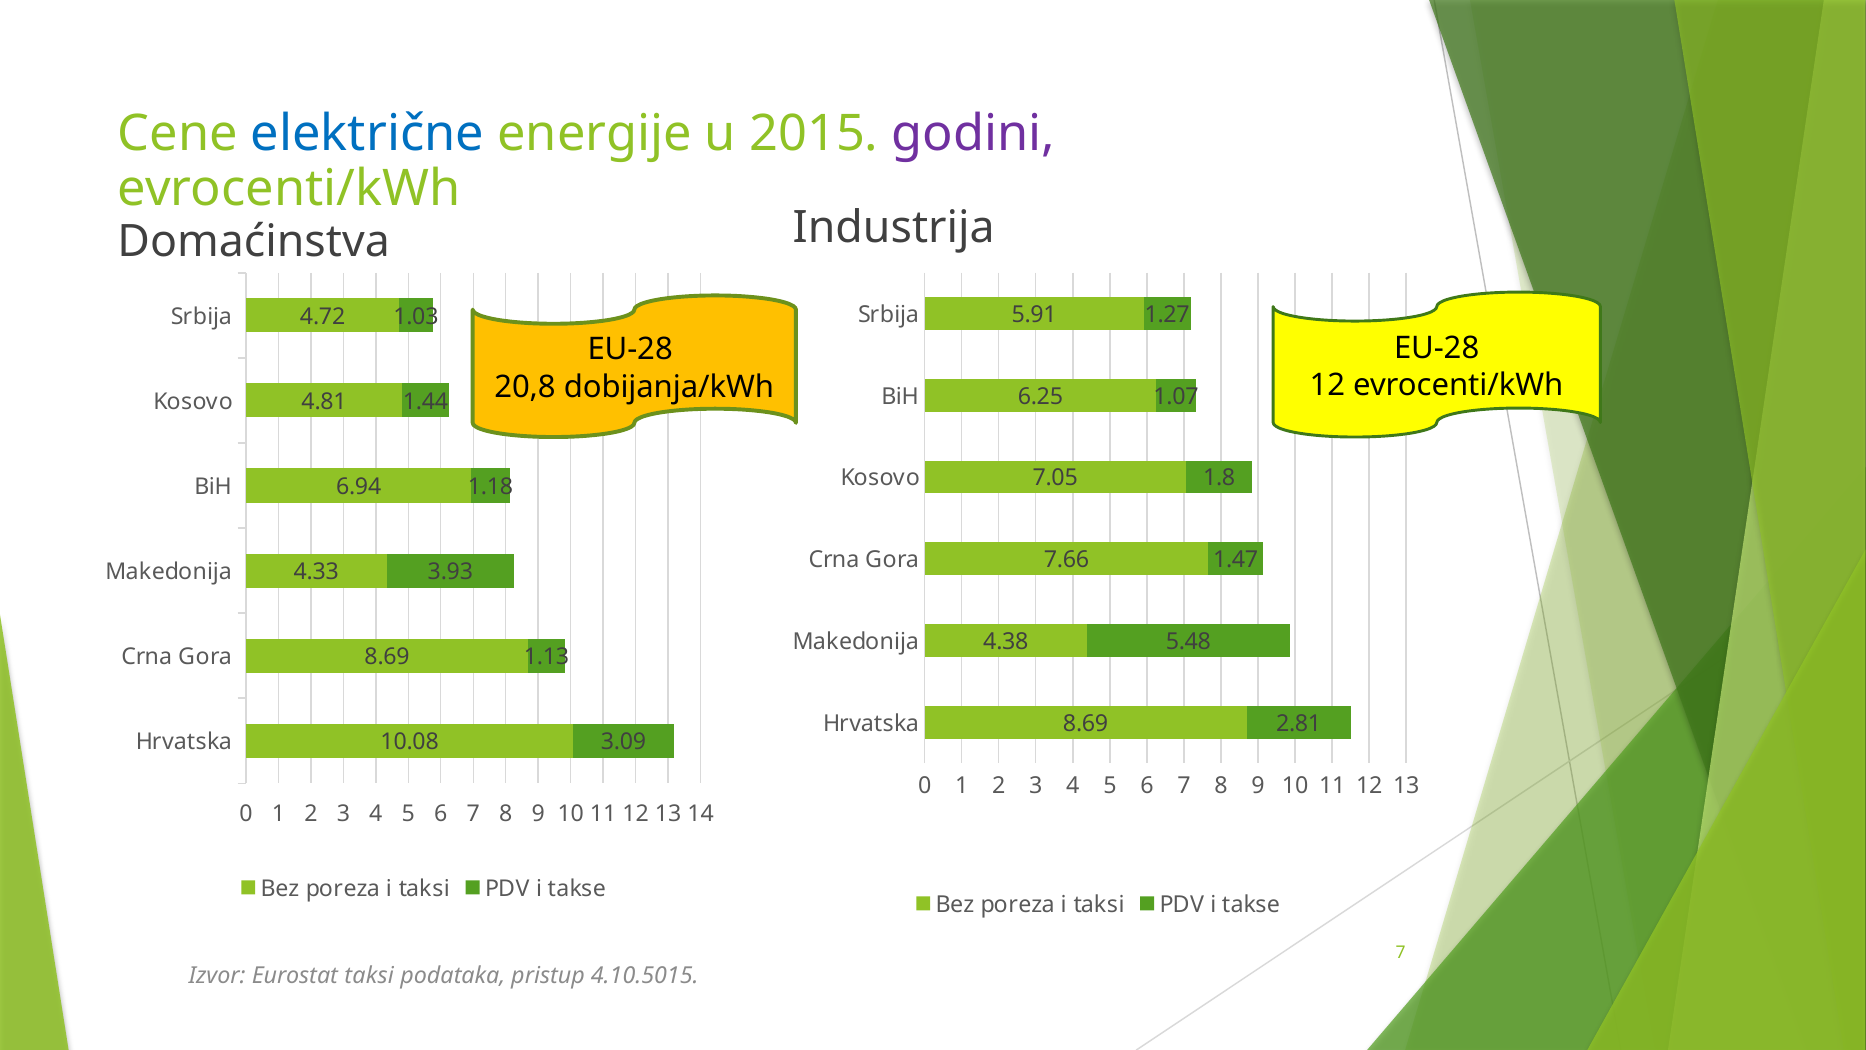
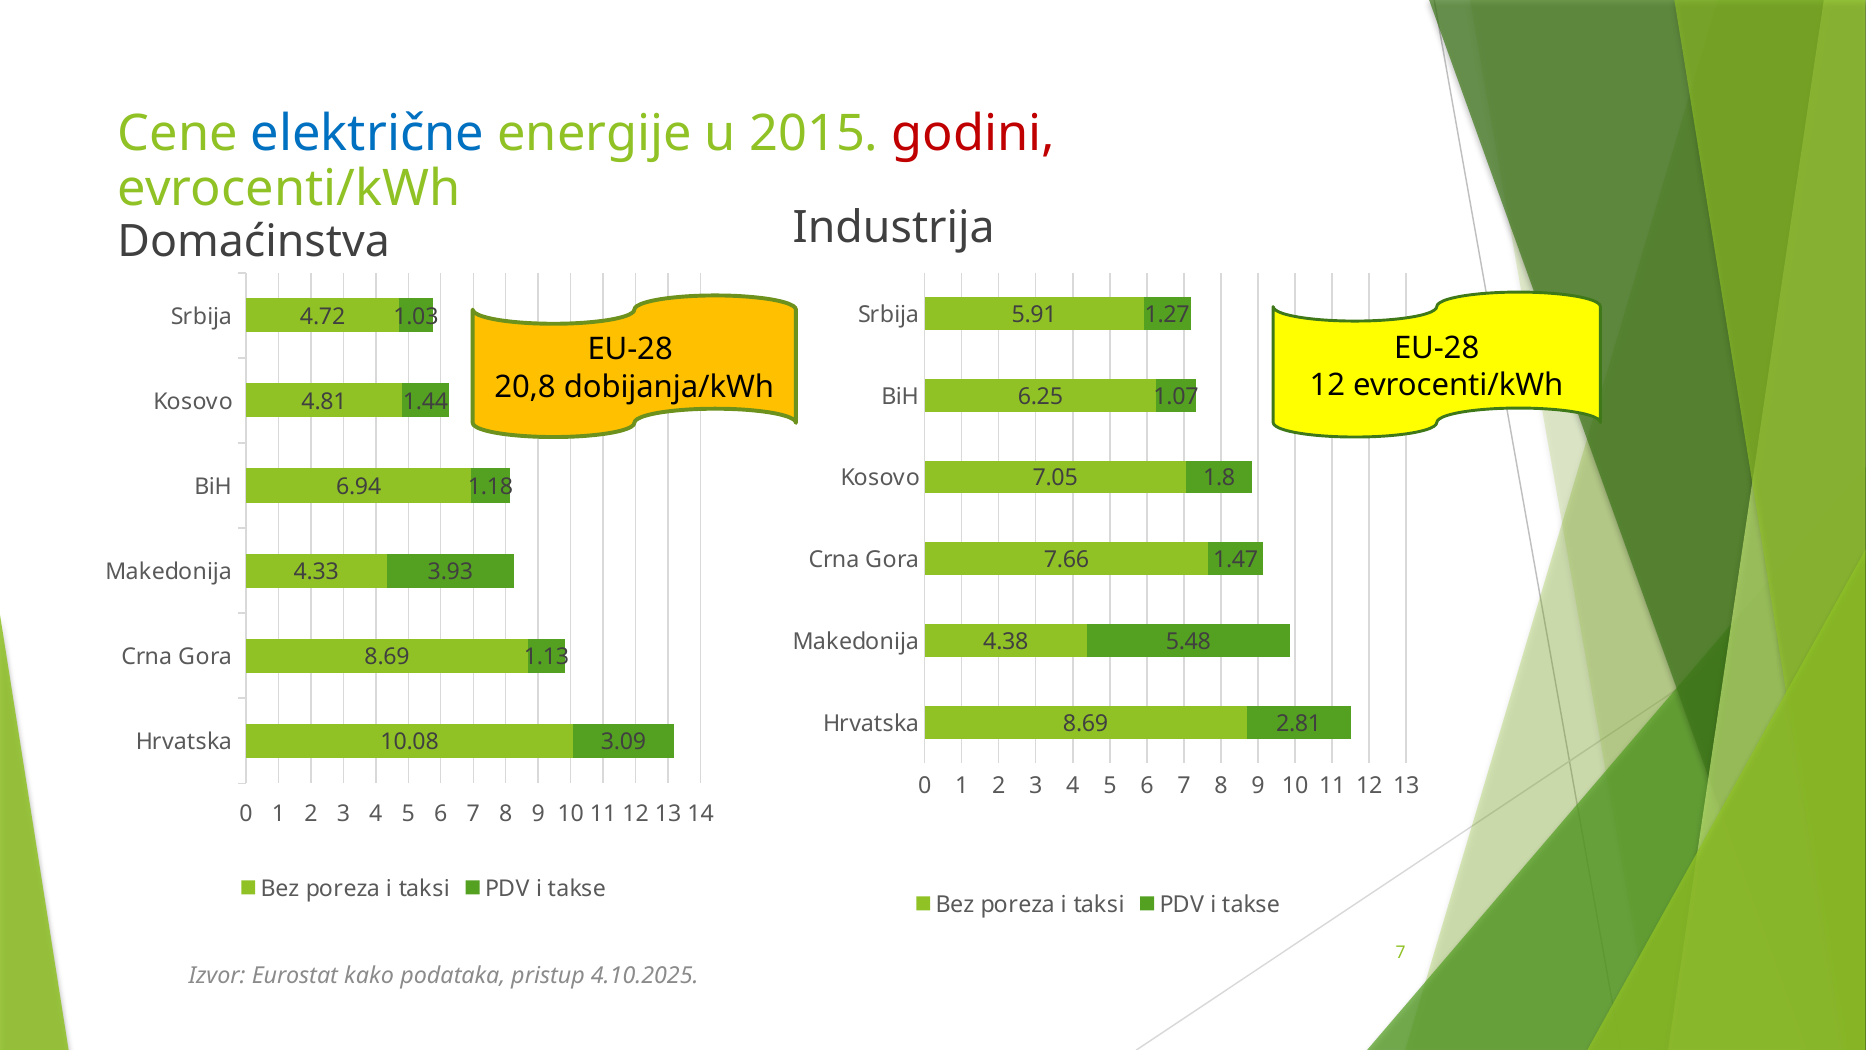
godini colour: purple -> red
Eurostat taksi: taksi -> kako
4.10.5015: 4.10.5015 -> 4.10.2025
